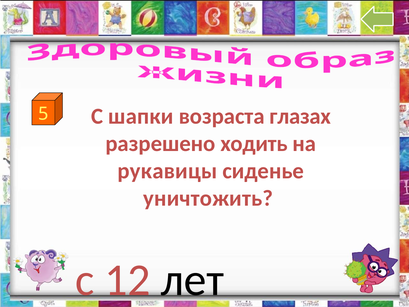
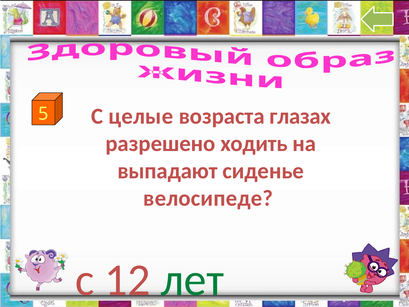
шапки: шапки -> целые
рукавицы: рукавицы -> выпадают
уничтожить: уничтожить -> велосипеде
лет colour: black -> green
